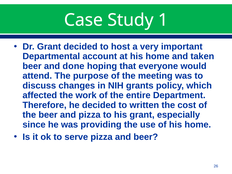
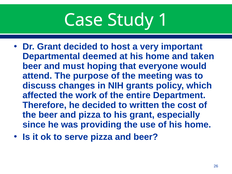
account: account -> deemed
done: done -> must
